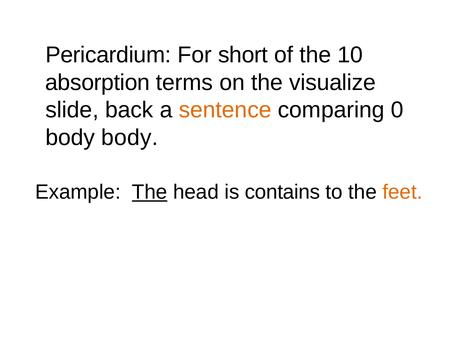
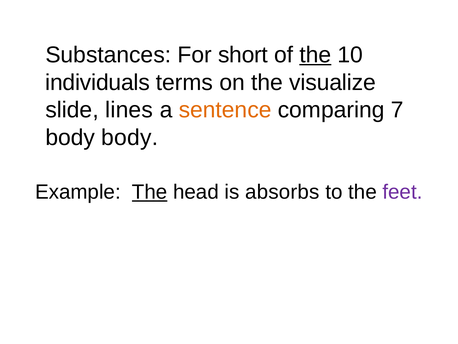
Pericardium: Pericardium -> Substances
the at (315, 55) underline: none -> present
absorption: absorption -> individuals
back: back -> lines
0: 0 -> 7
contains: contains -> absorbs
feet colour: orange -> purple
